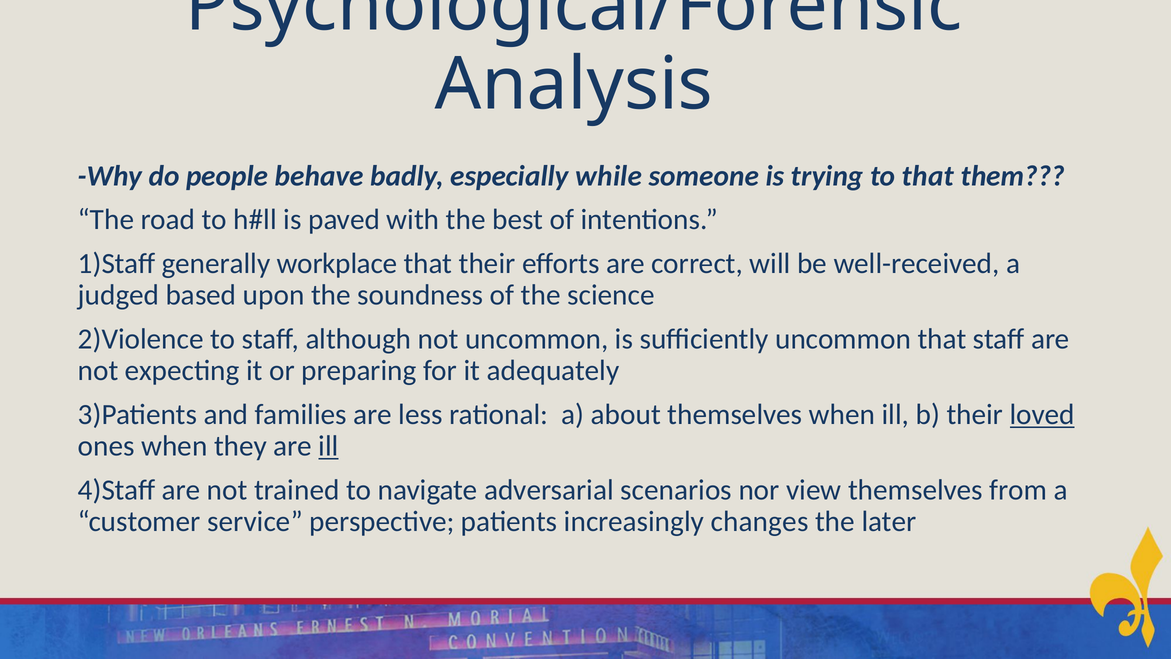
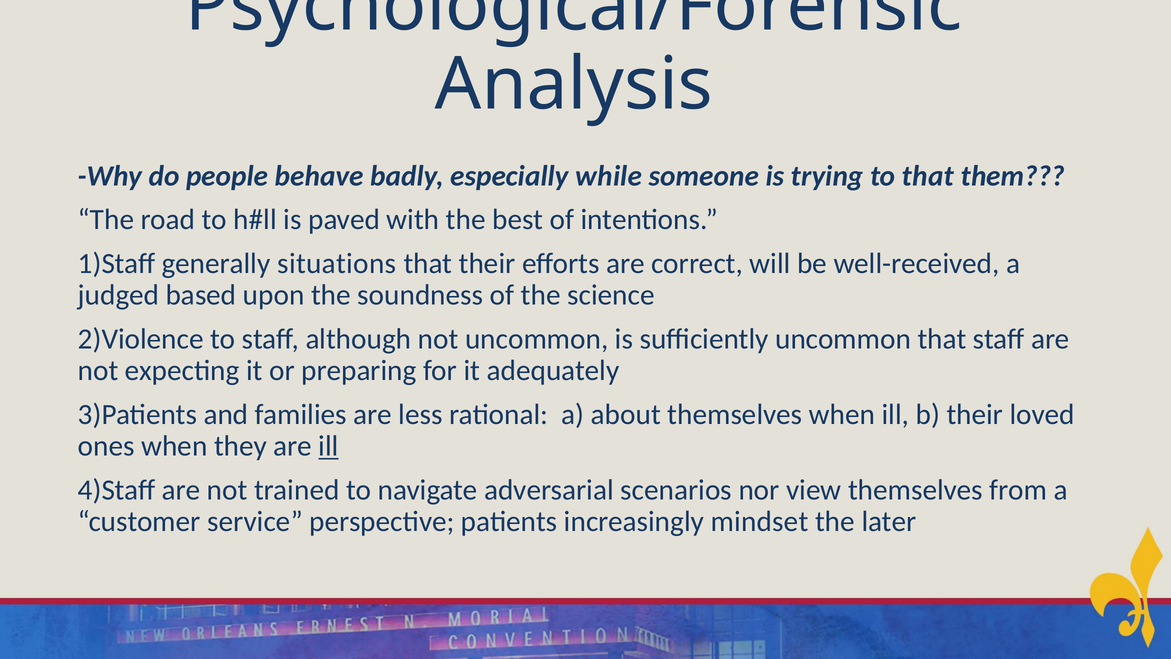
workplace: workplace -> situations
loved underline: present -> none
changes: changes -> mindset
